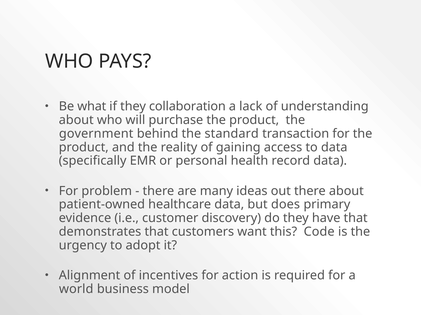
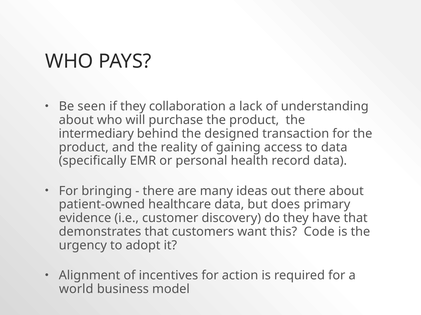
what: what -> seen
government: government -> intermediary
standard: standard -> designed
problem: problem -> bringing
